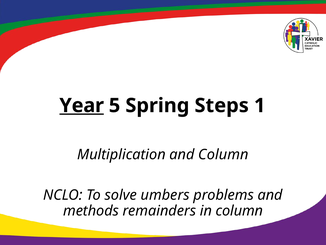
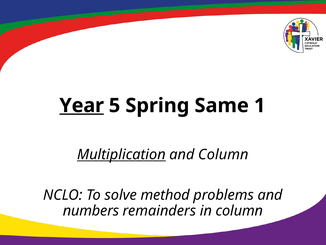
Steps: Steps -> Same
Multiplication underline: none -> present
umbers: umbers -> method
methods: methods -> numbers
